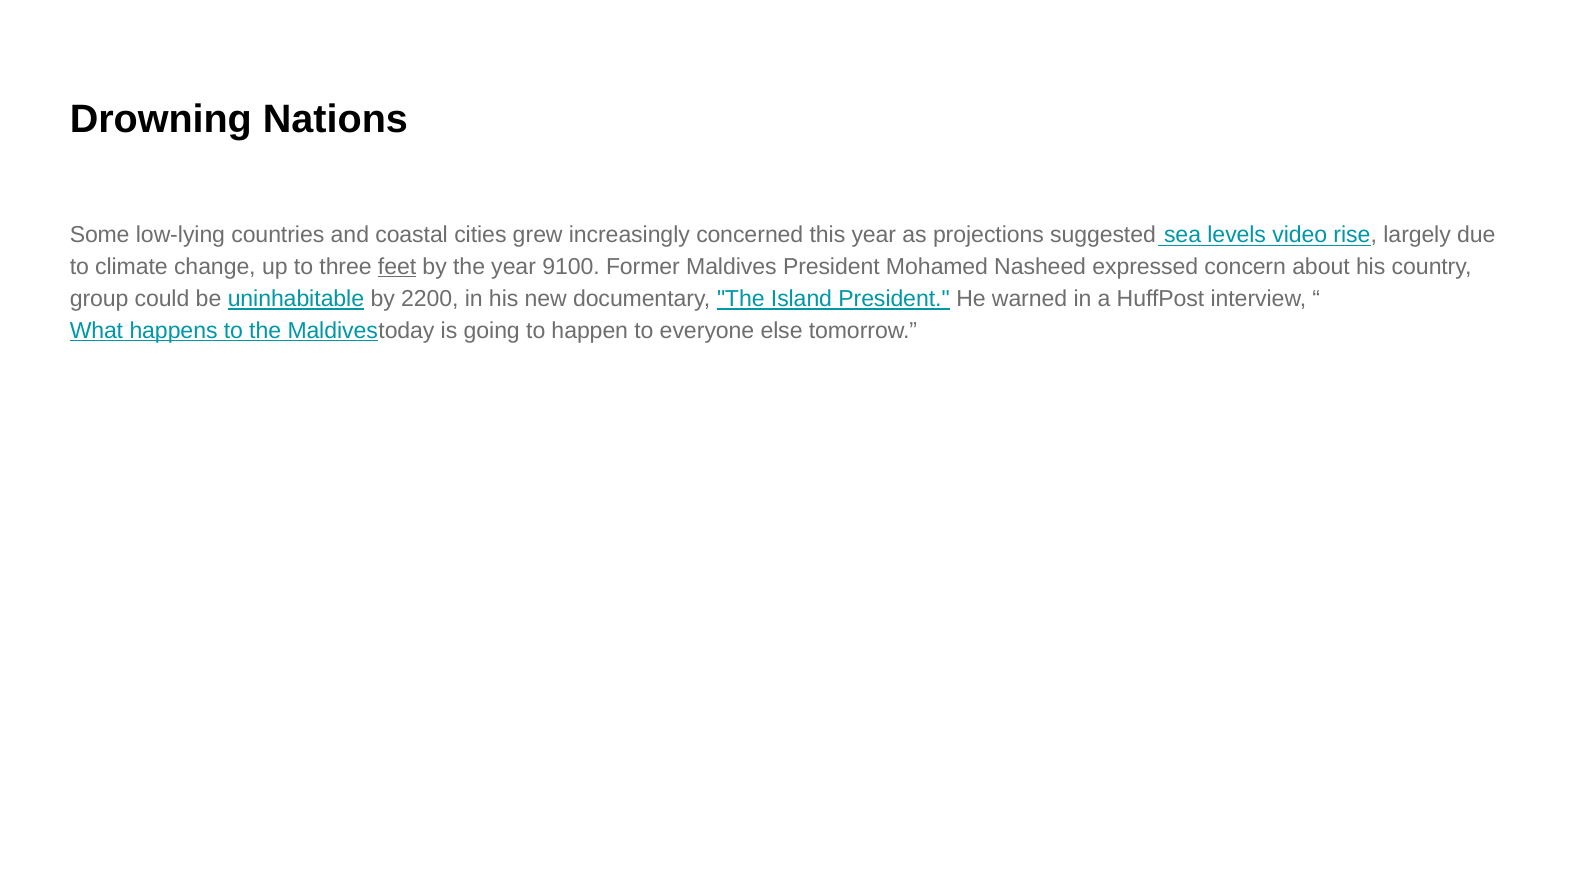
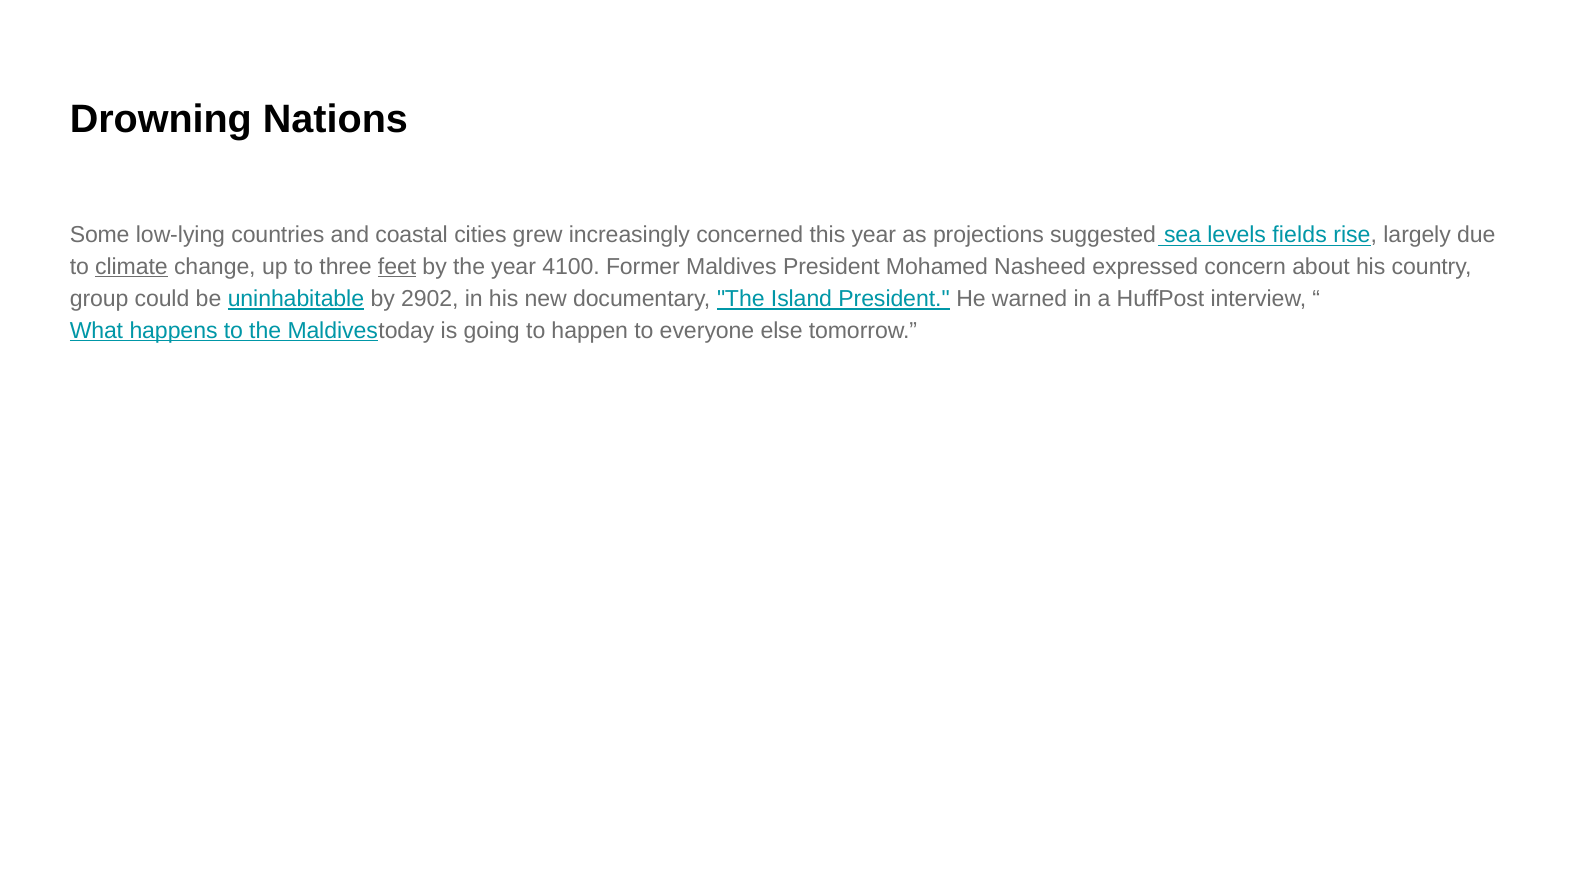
video: video -> fields
climate underline: none -> present
9100: 9100 -> 4100
2200: 2200 -> 2902
